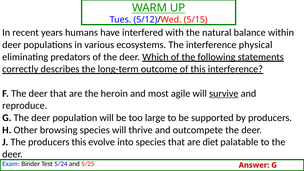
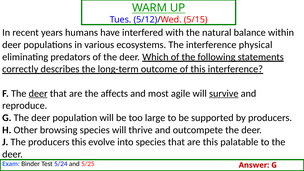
deer at (38, 93) underline: none -> present
heroin: heroin -> affects
are diet: diet -> this
